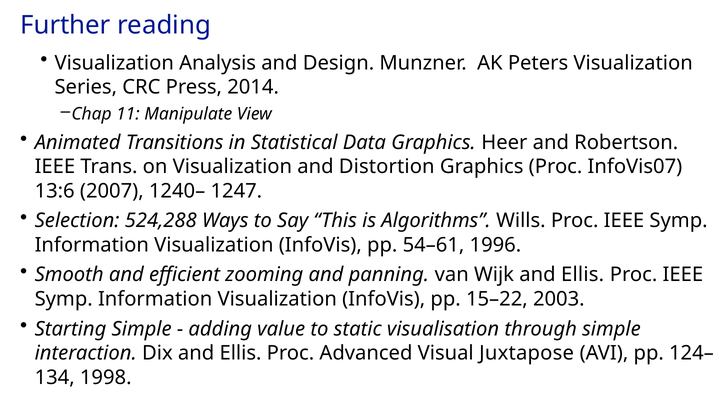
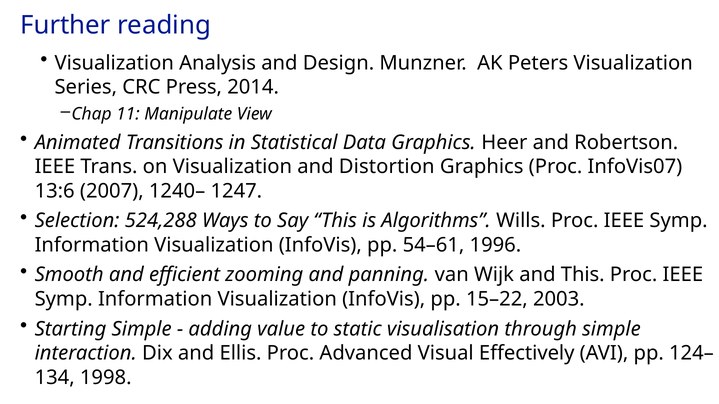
Wijk and Ellis: Ellis -> This
Juxtapose: Juxtapose -> Effectively
